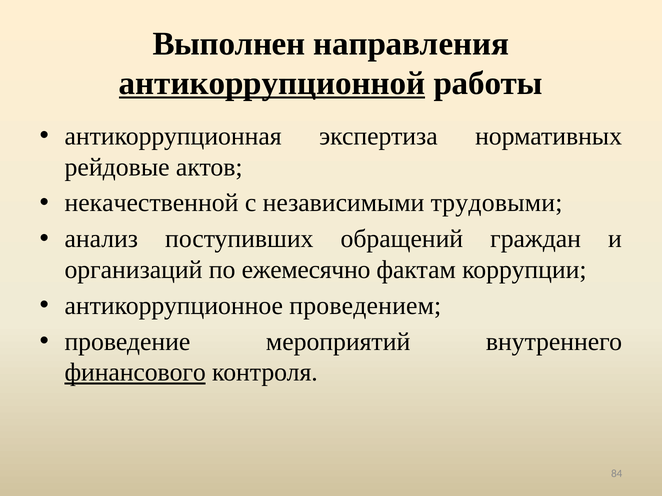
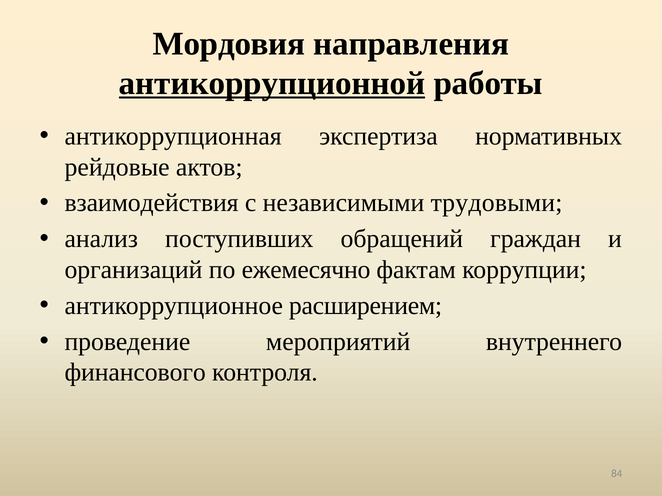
Выполнен: Выполнен -> Мордовия
некачественной: некачественной -> взаимодействия
проведением: проведением -> расширением
финансового underline: present -> none
